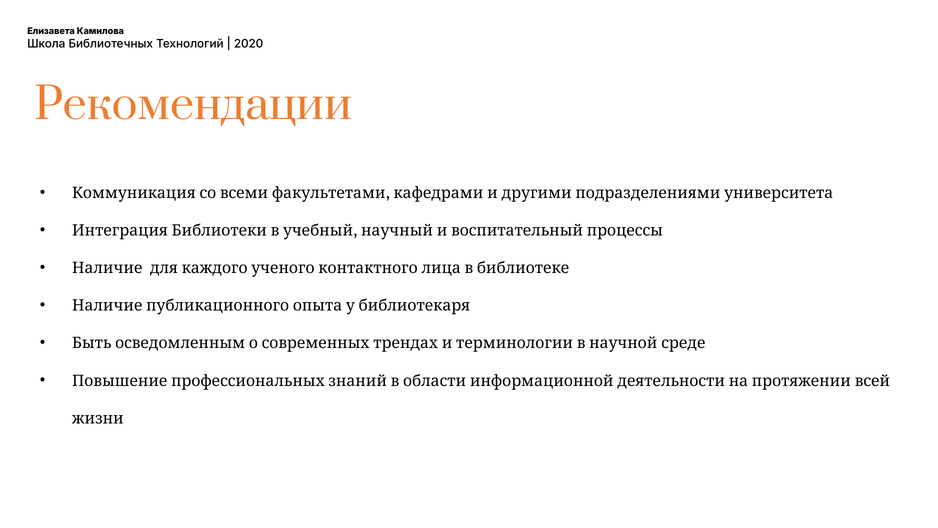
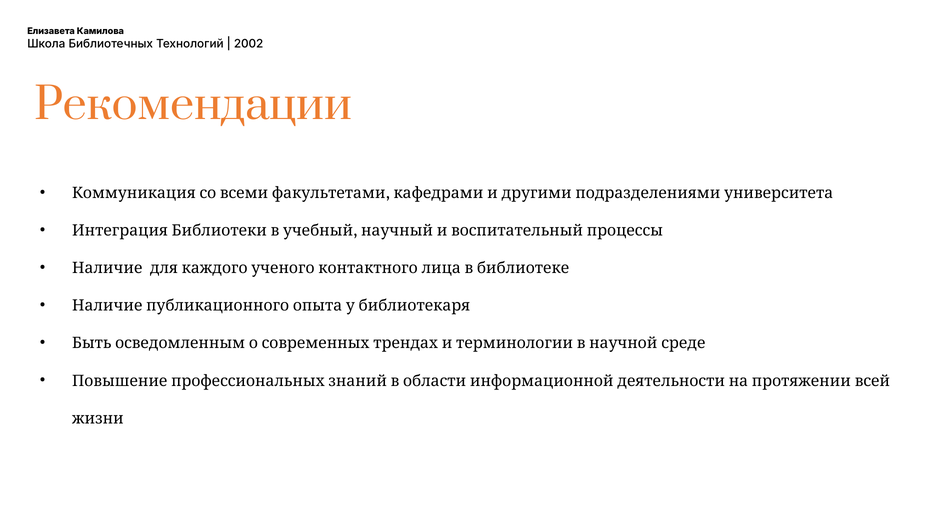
2020: 2020 -> 2002
